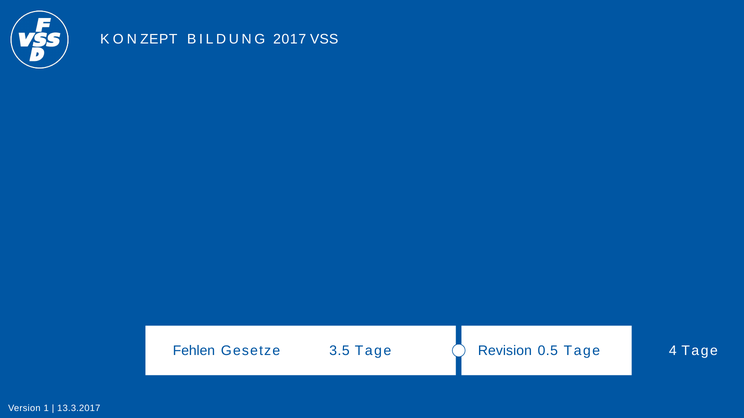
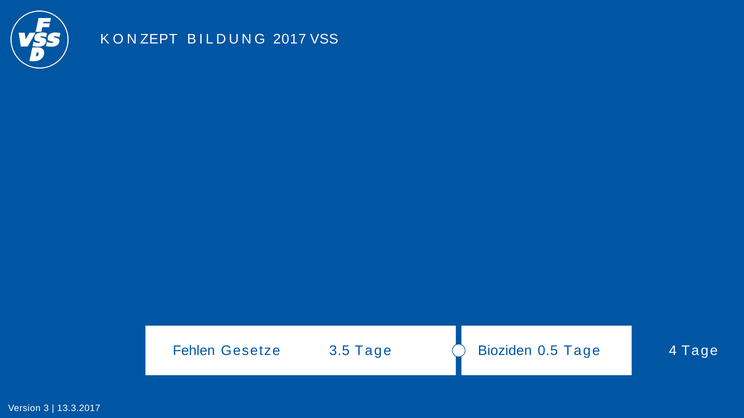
Revision: Revision -> Bioziden
1: 1 -> 3
